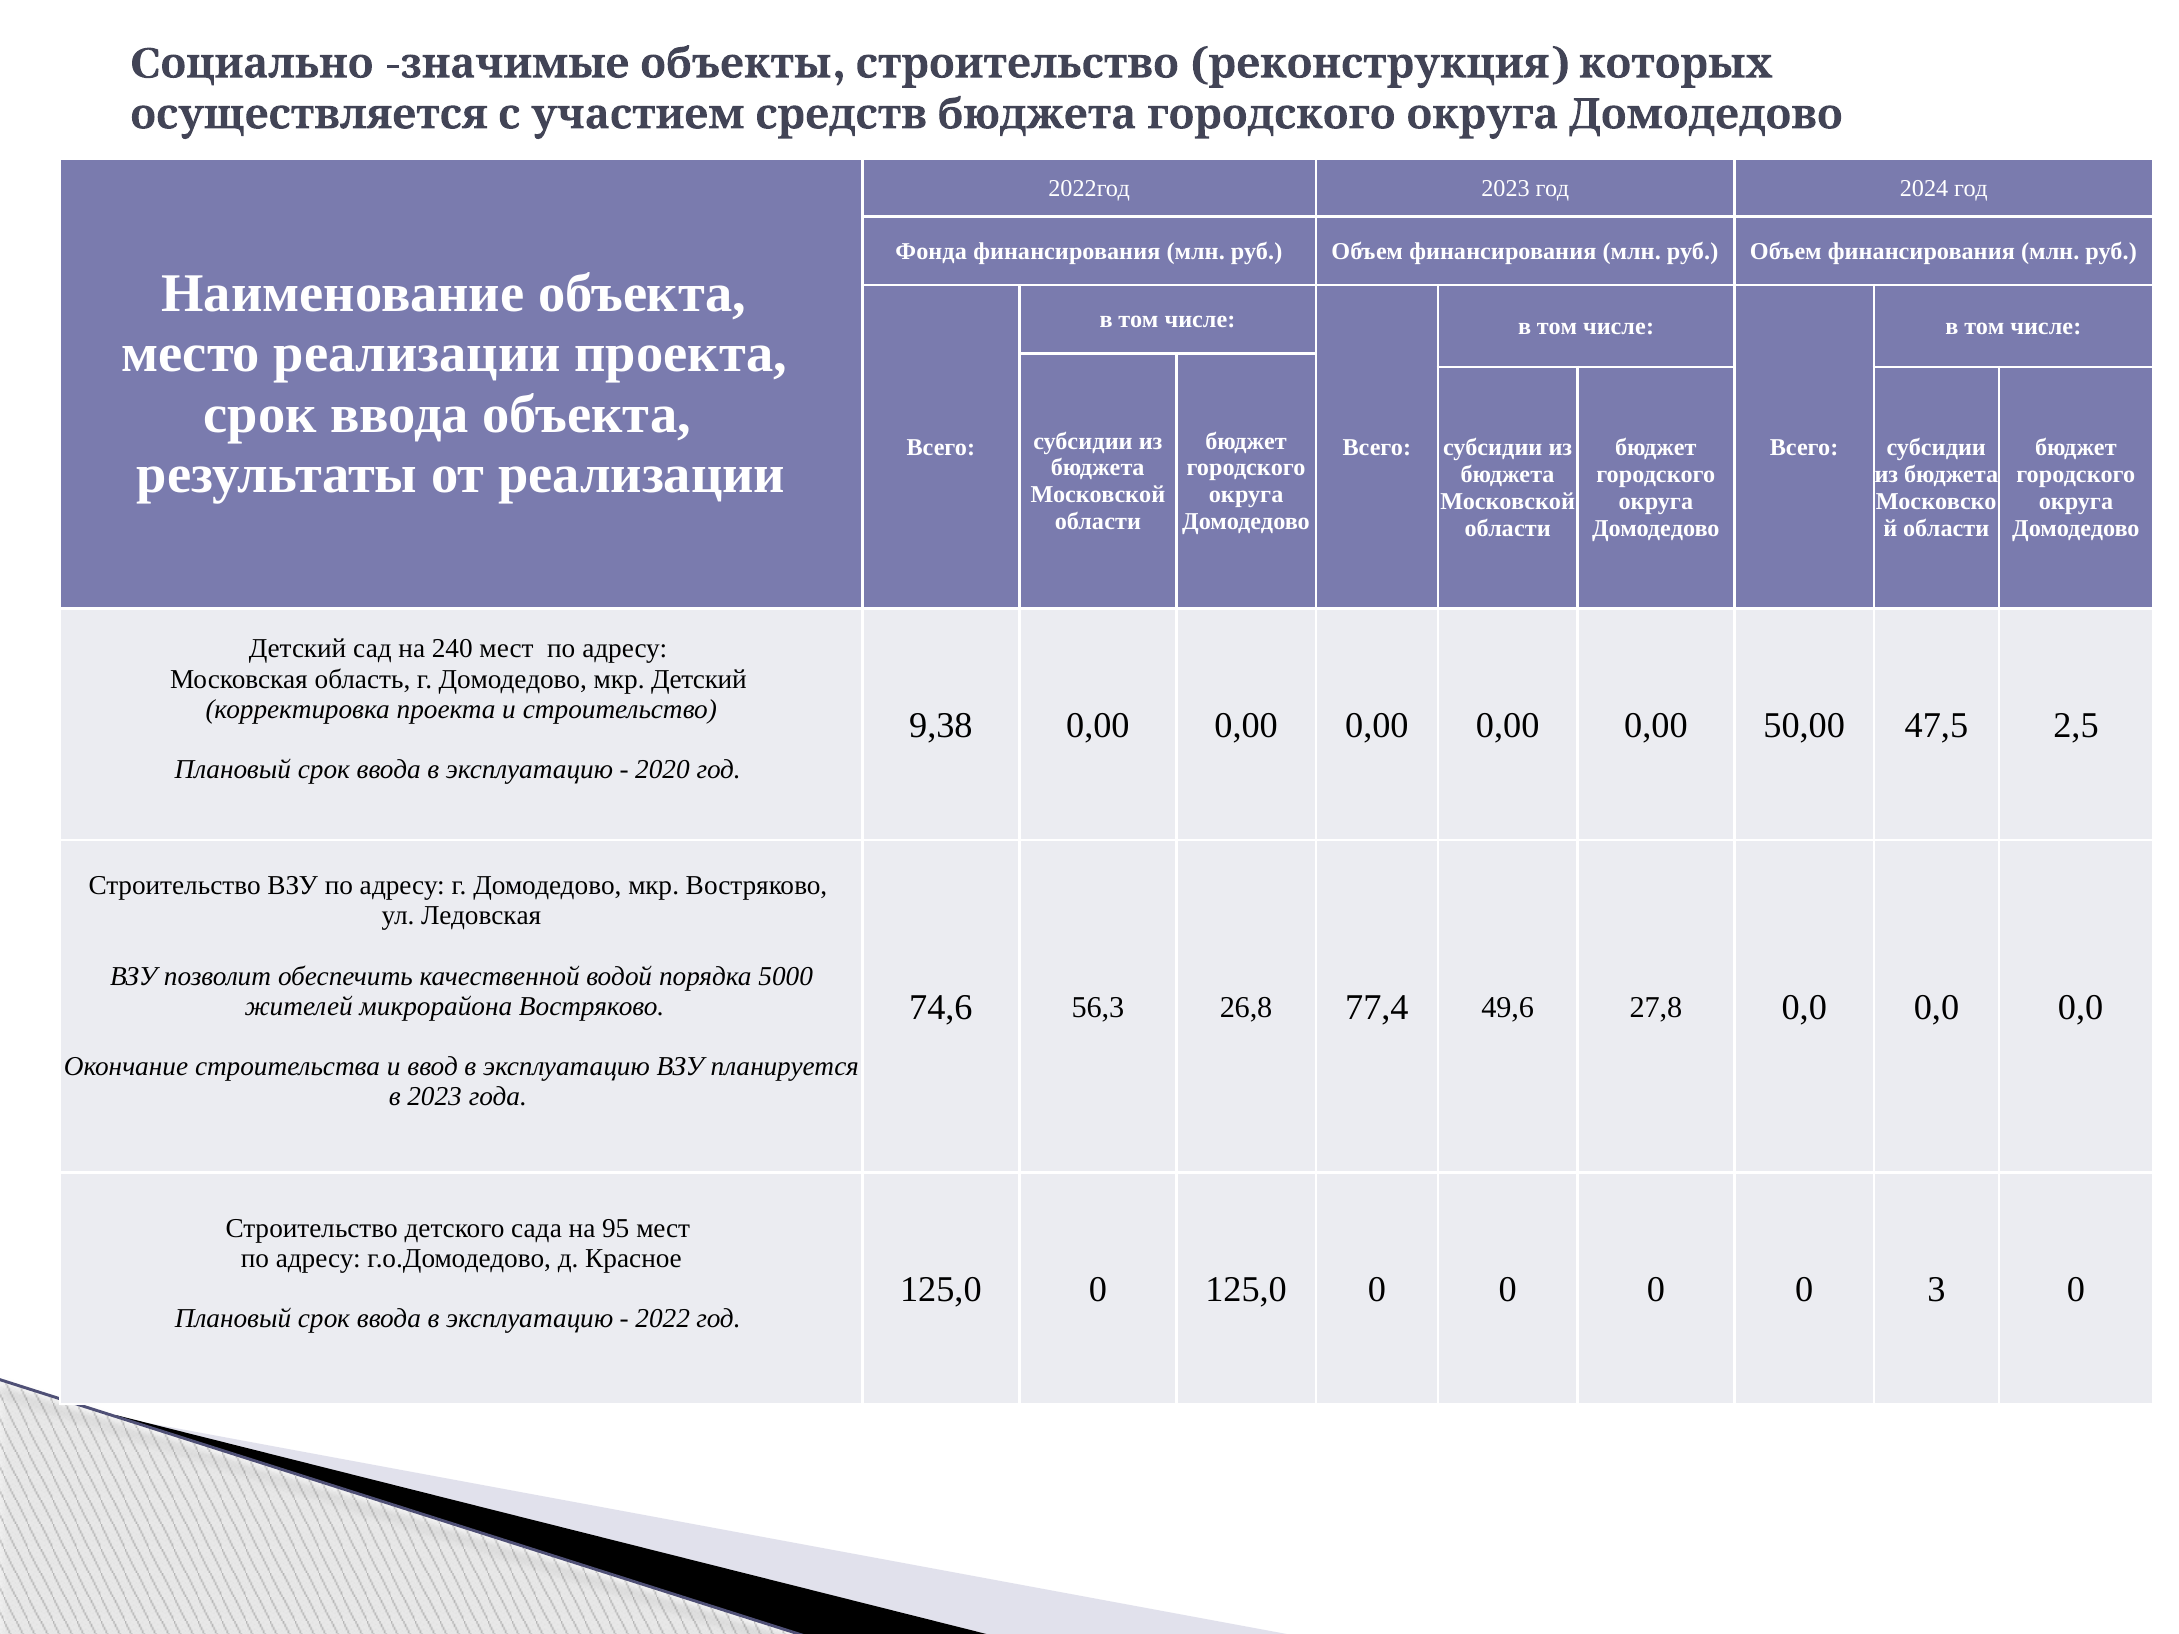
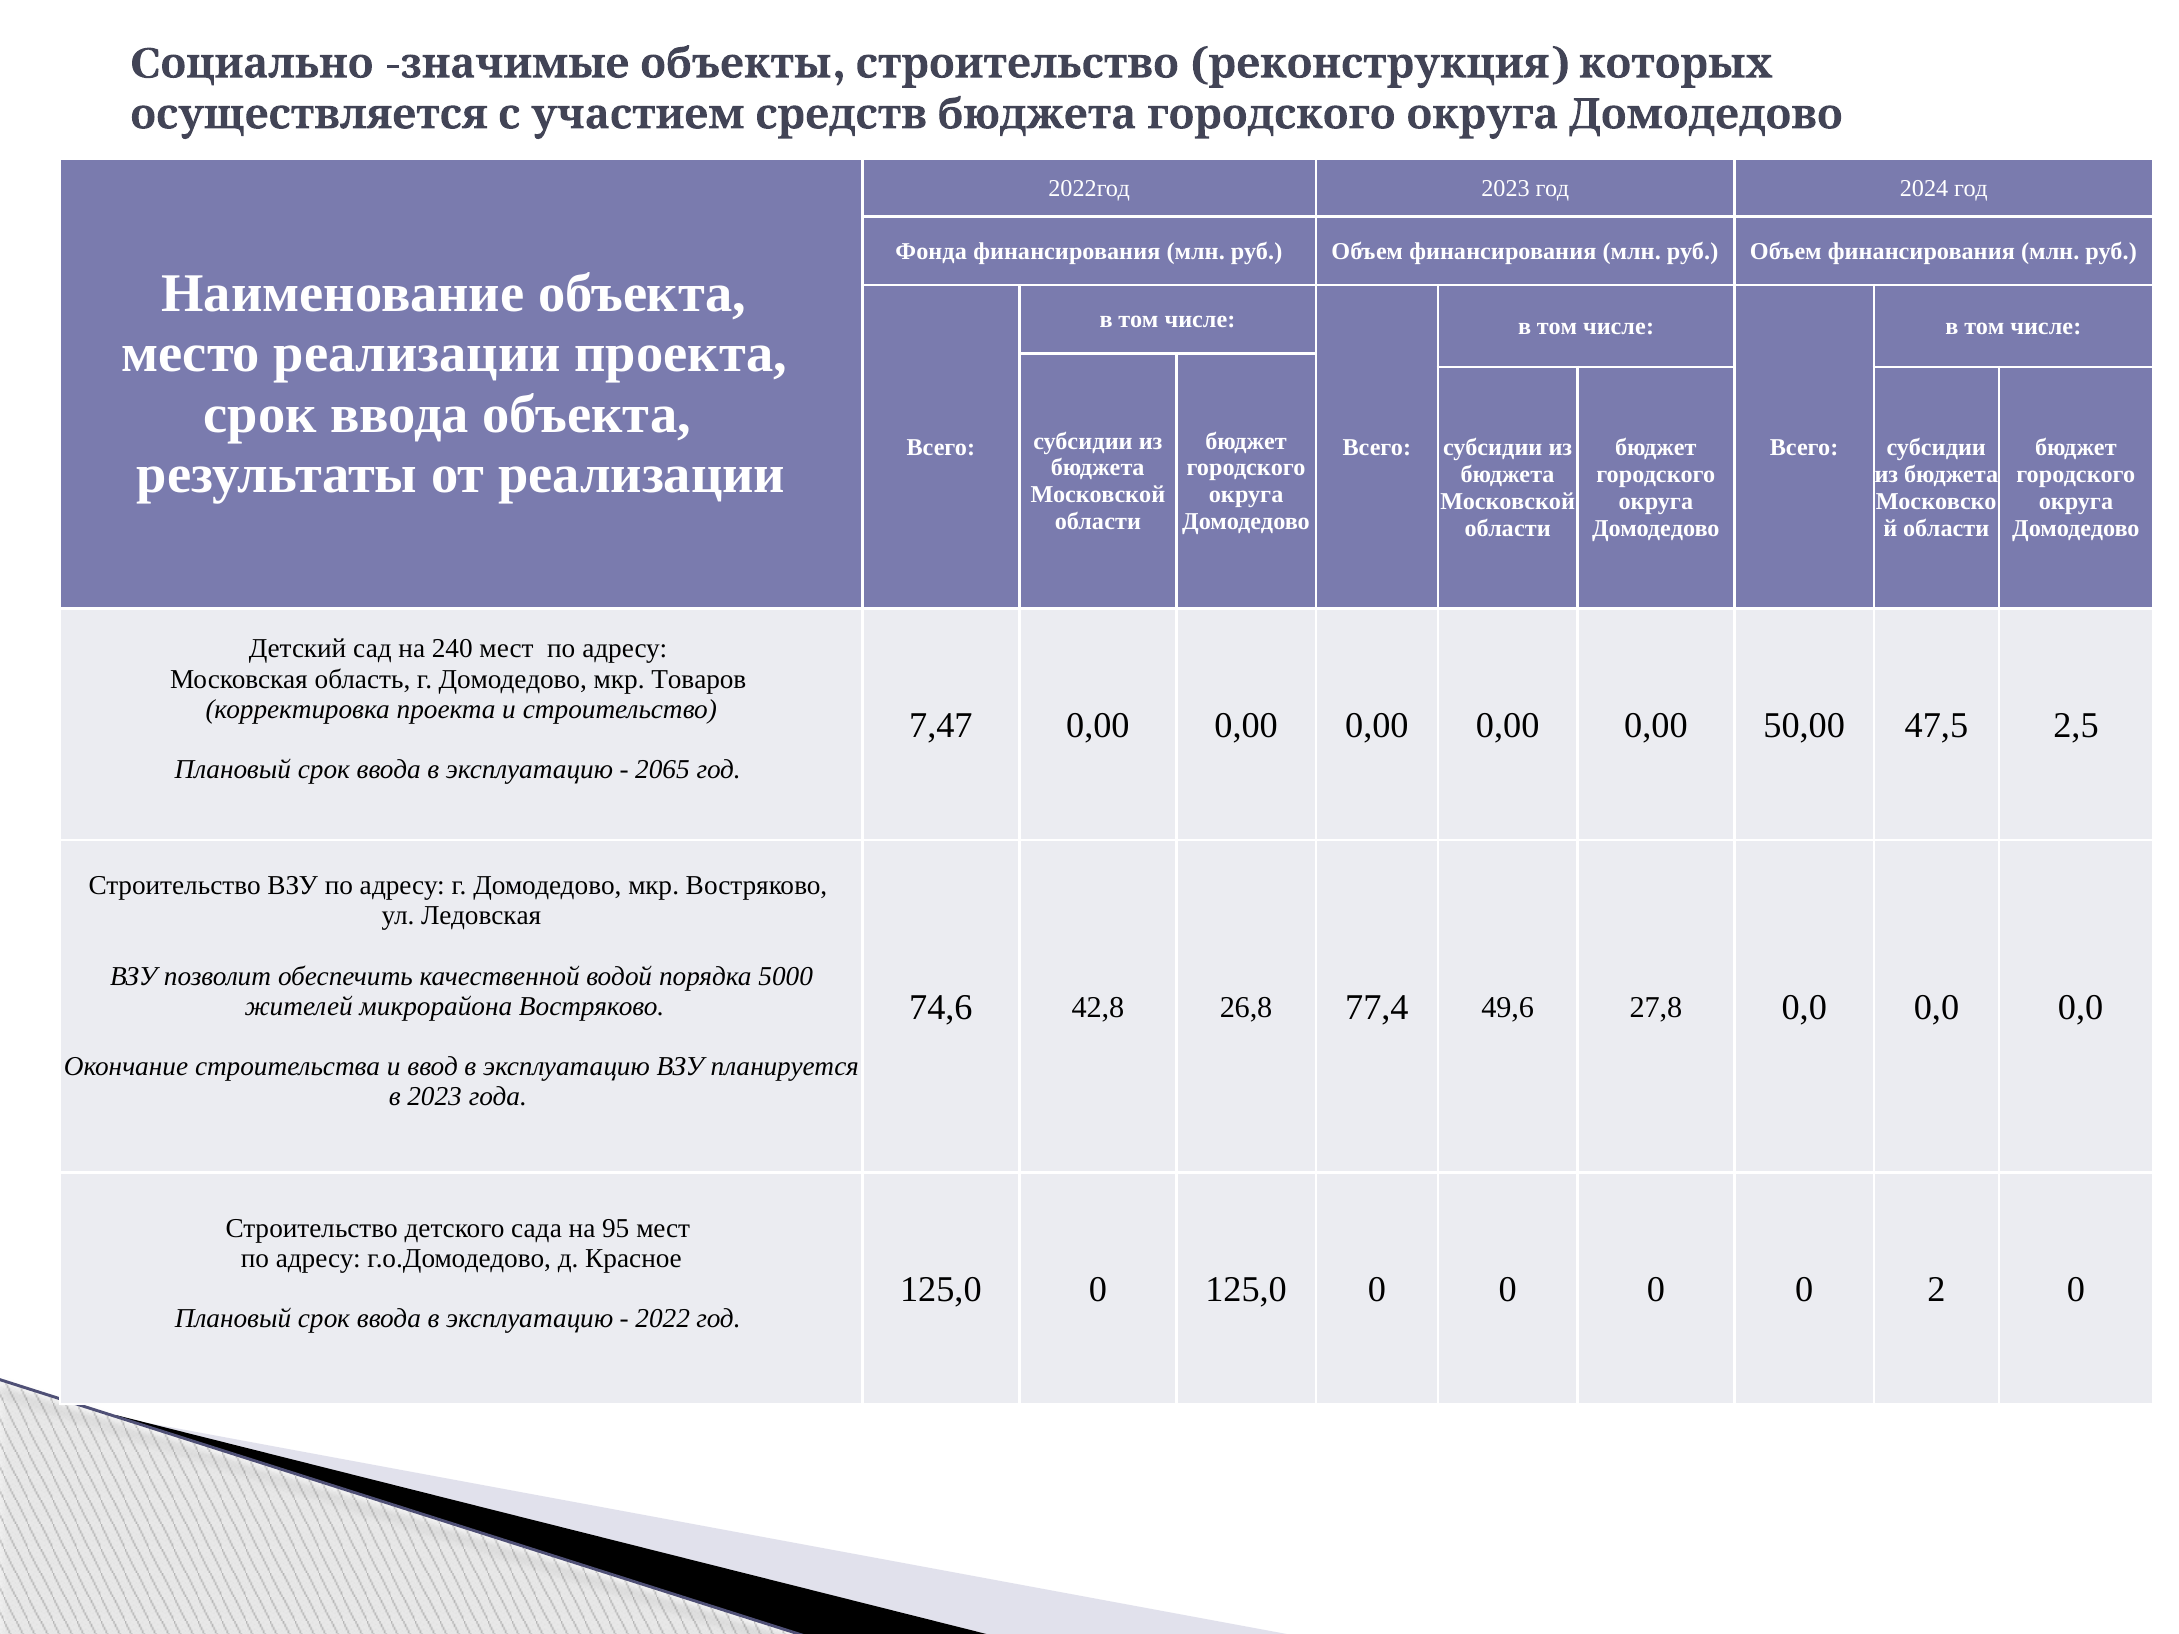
мкр Детский: Детский -> Товаров
9,38: 9,38 -> 7,47
2020: 2020 -> 2065
56,3: 56,3 -> 42,8
3: 3 -> 2
